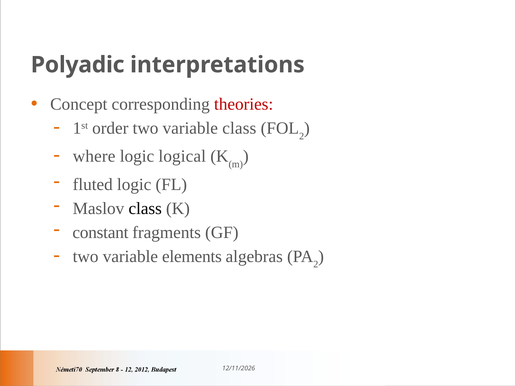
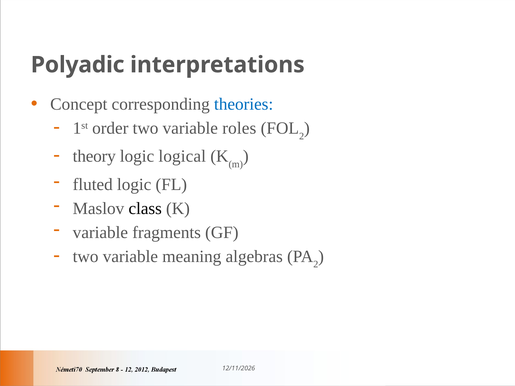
theories colour: red -> blue
variable class: class -> roles
where: where -> theory
constant at (100, 233): constant -> variable
elements: elements -> meaning
